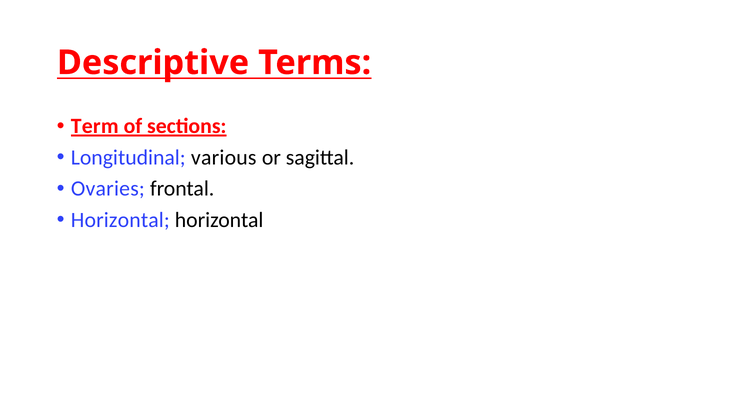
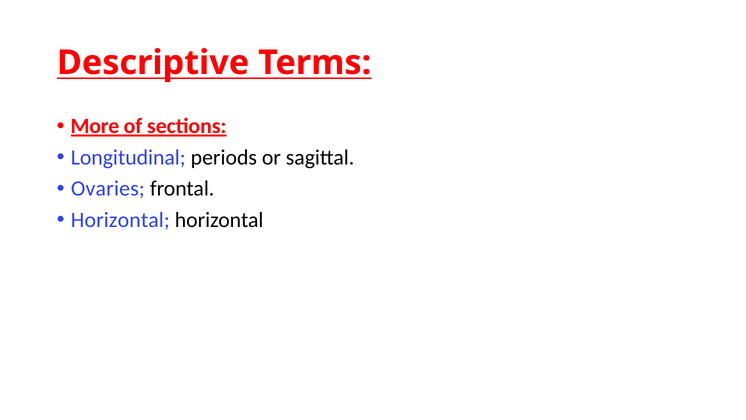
Term: Term -> More
various: various -> periods
